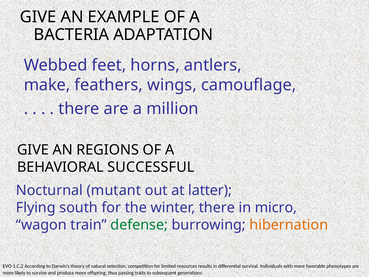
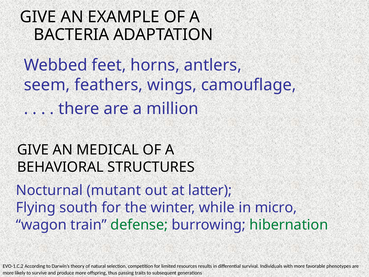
make: make -> seem
REGIONS: REGIONS -> MEDICAL
SUCCESSFUL: SUCCESSFUL -> STRUCTURES
winter there: there -> while
hibernation colour: orange -> green
